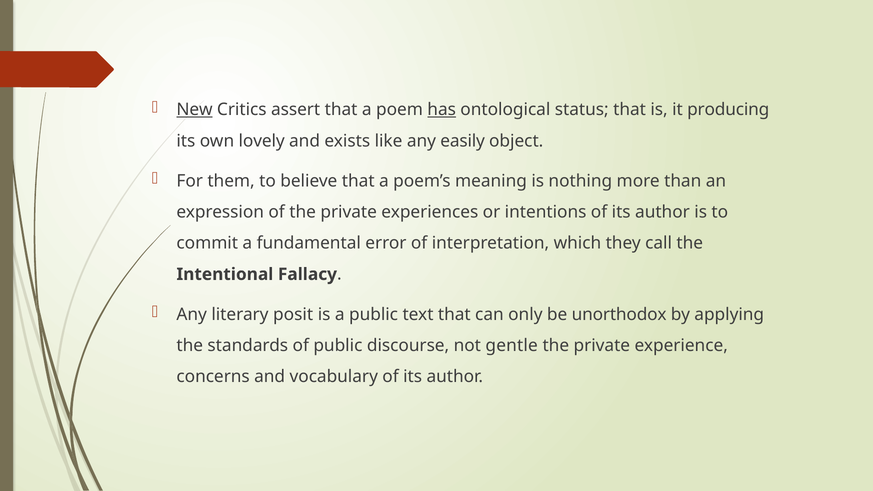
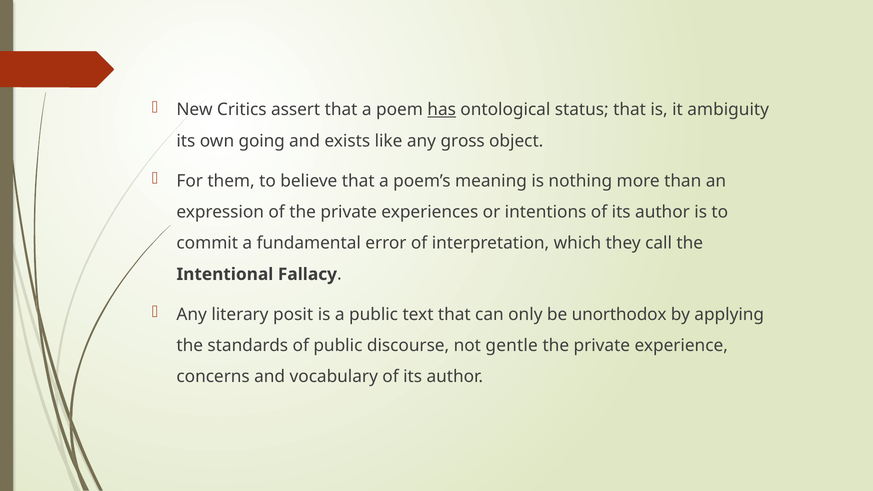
New underline: present -> none
producing: producing -> ambiguity
lovely: lovely -> going
easily: easily -> gross
